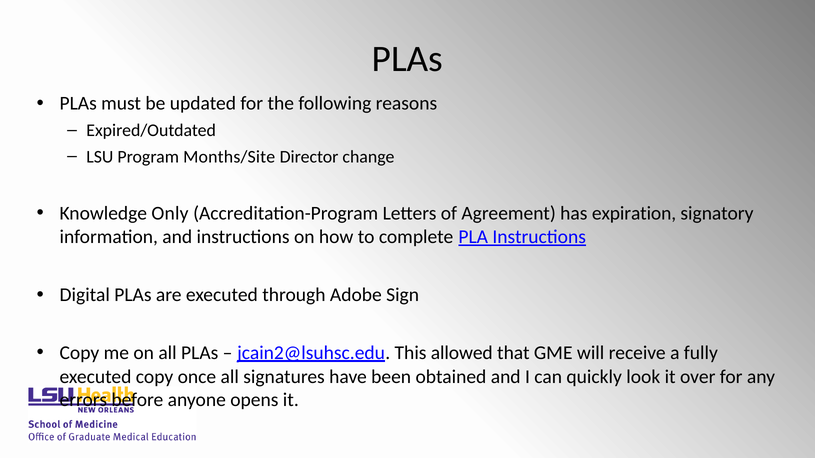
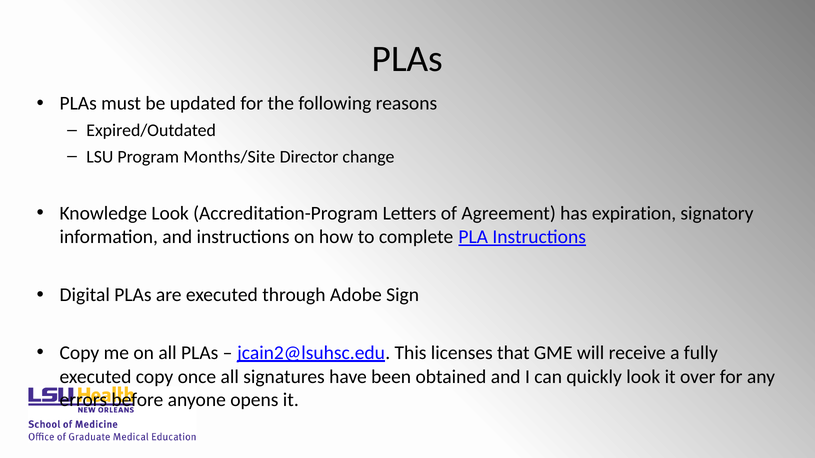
Knowledge Only: Only -> Look
allowed: allowed -> licenses
